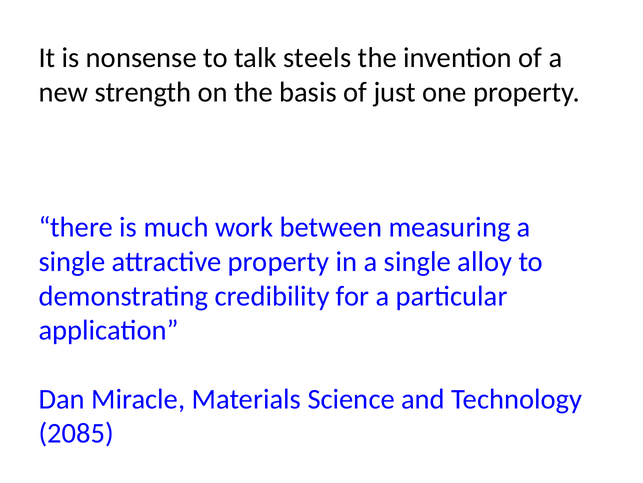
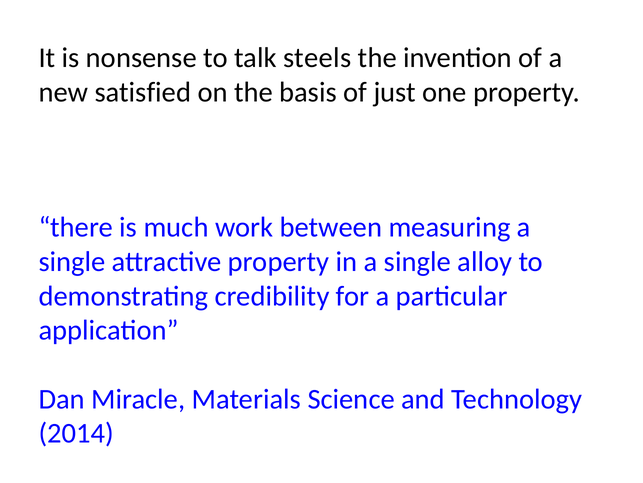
strength: strength -> satisfied
2085: 2085 -> 2014
